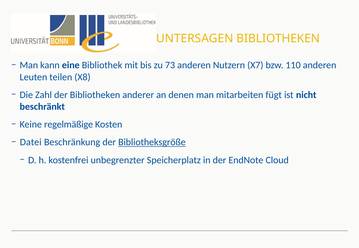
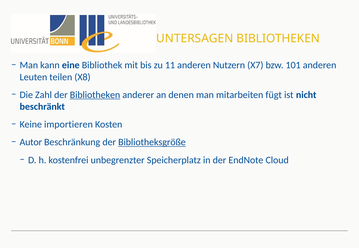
73: 73 -> 11
110: 110 -> 101
Bibliotheken at (95, 95) underline: none -> present
regelmäßige: regelmäßige -> importieren
Datei: Datei -> Autor
